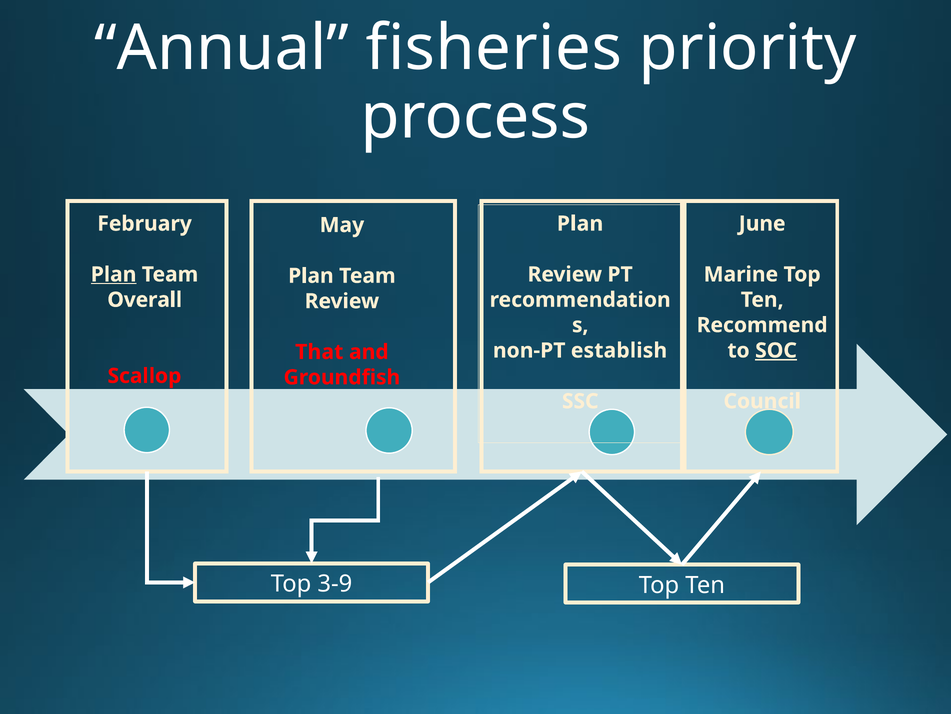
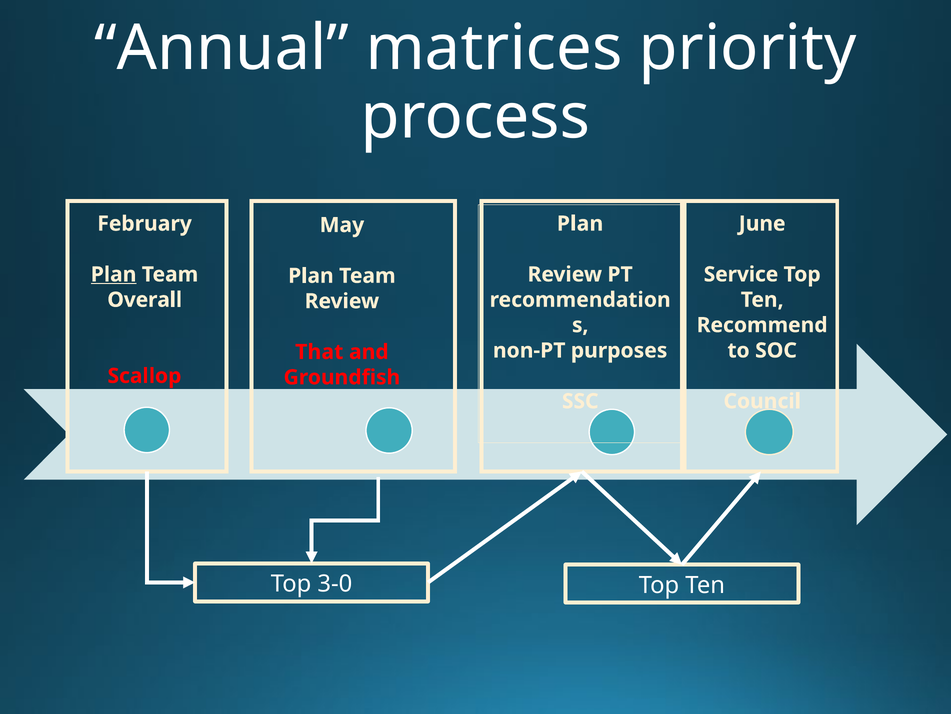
fisheries: fisheries -> matrices
Marine: Marine -> Service
SOC underline: present -> none
establish: establish -> purposes
3-9: 3-9 -> 3-0
